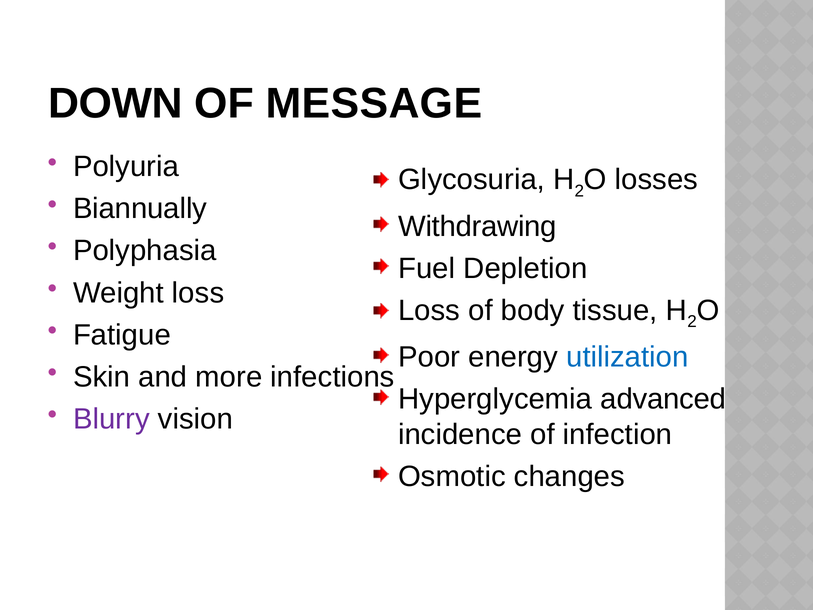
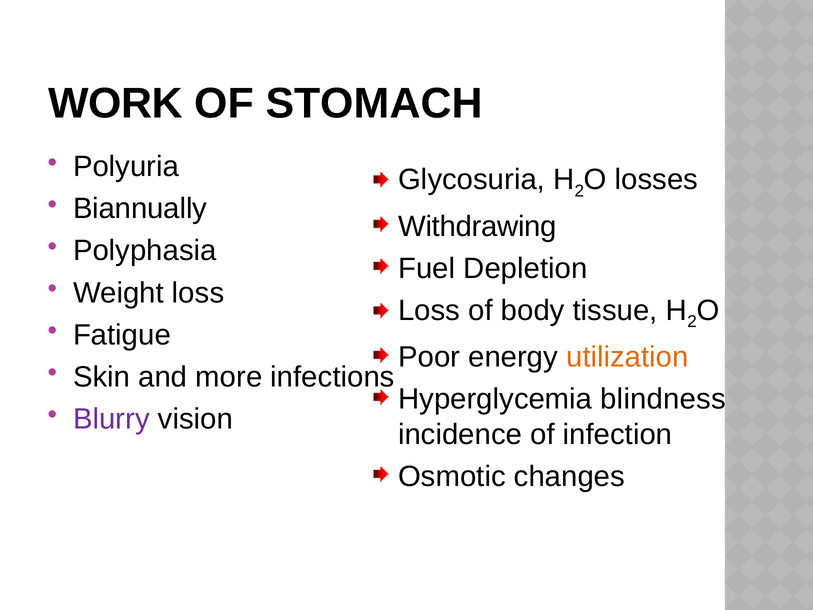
DOWN: DOWN -> WORK
MESSAGE: MESSAGE -> STOMACH
utilization colour: blue -> orange
advanced: advanced -> blindness
